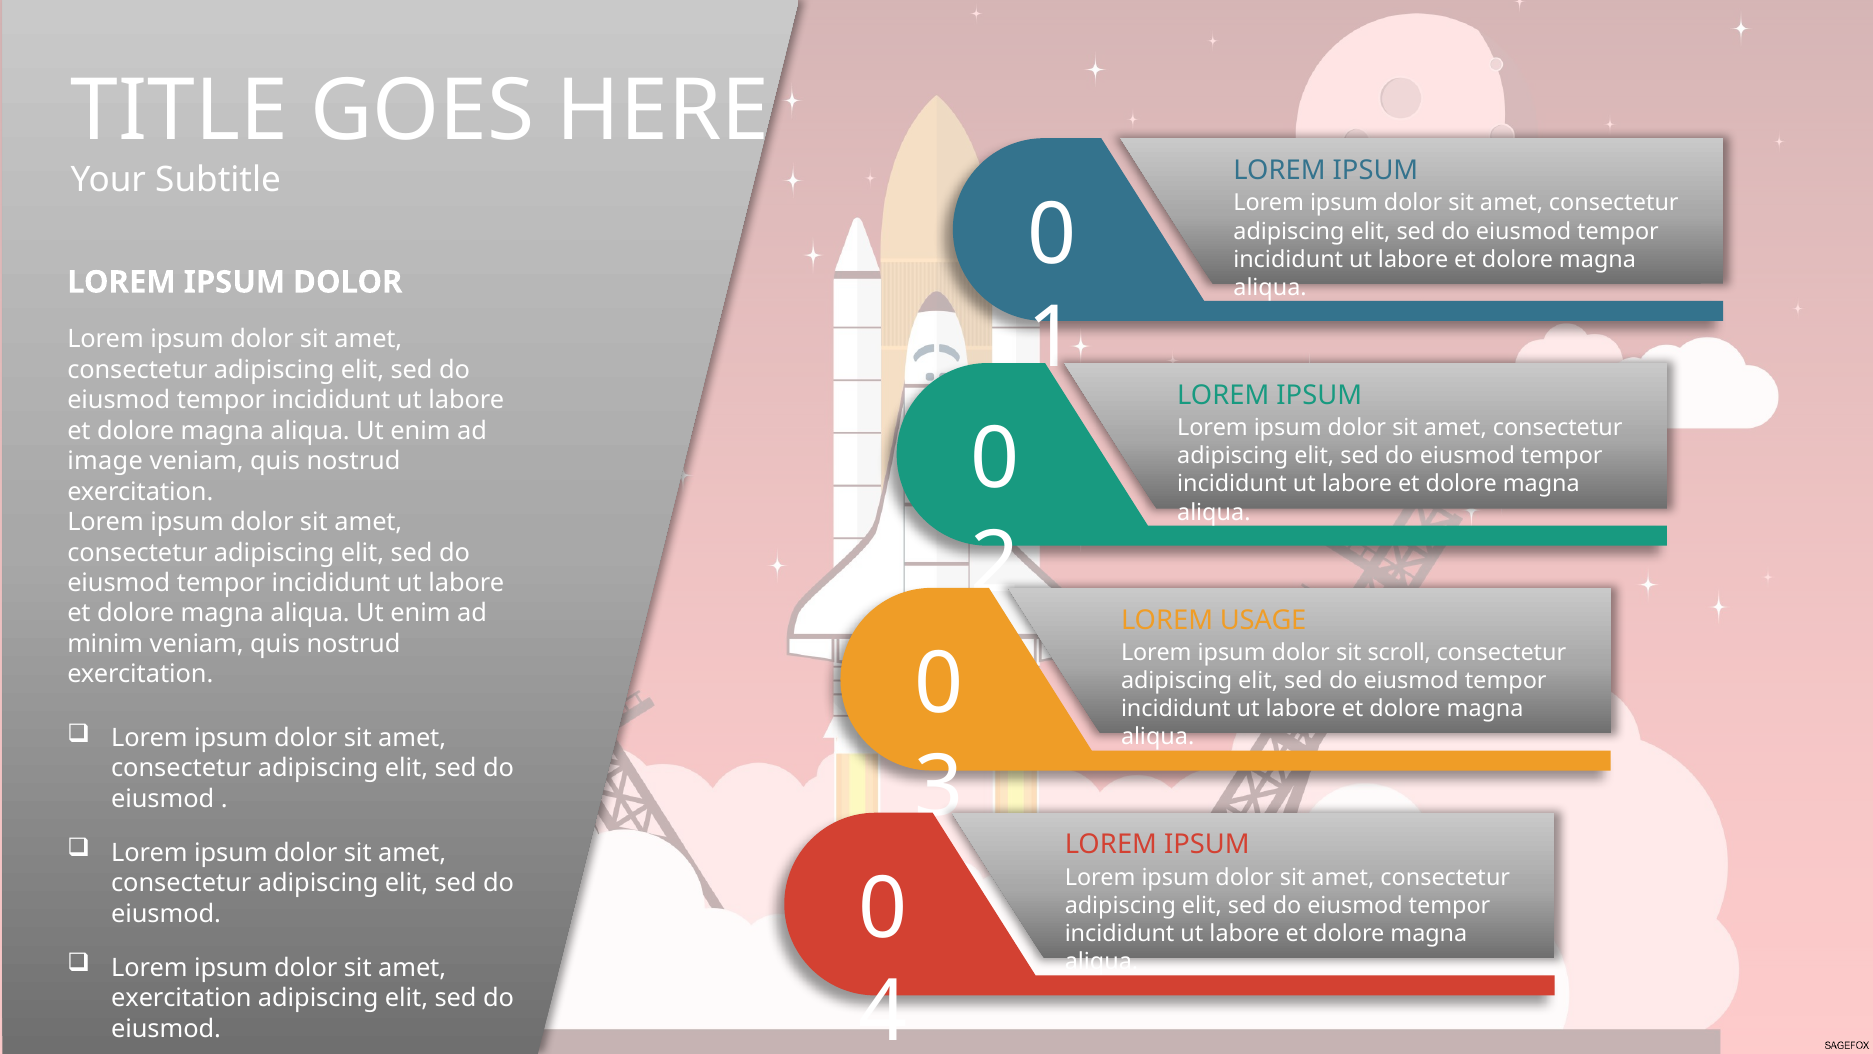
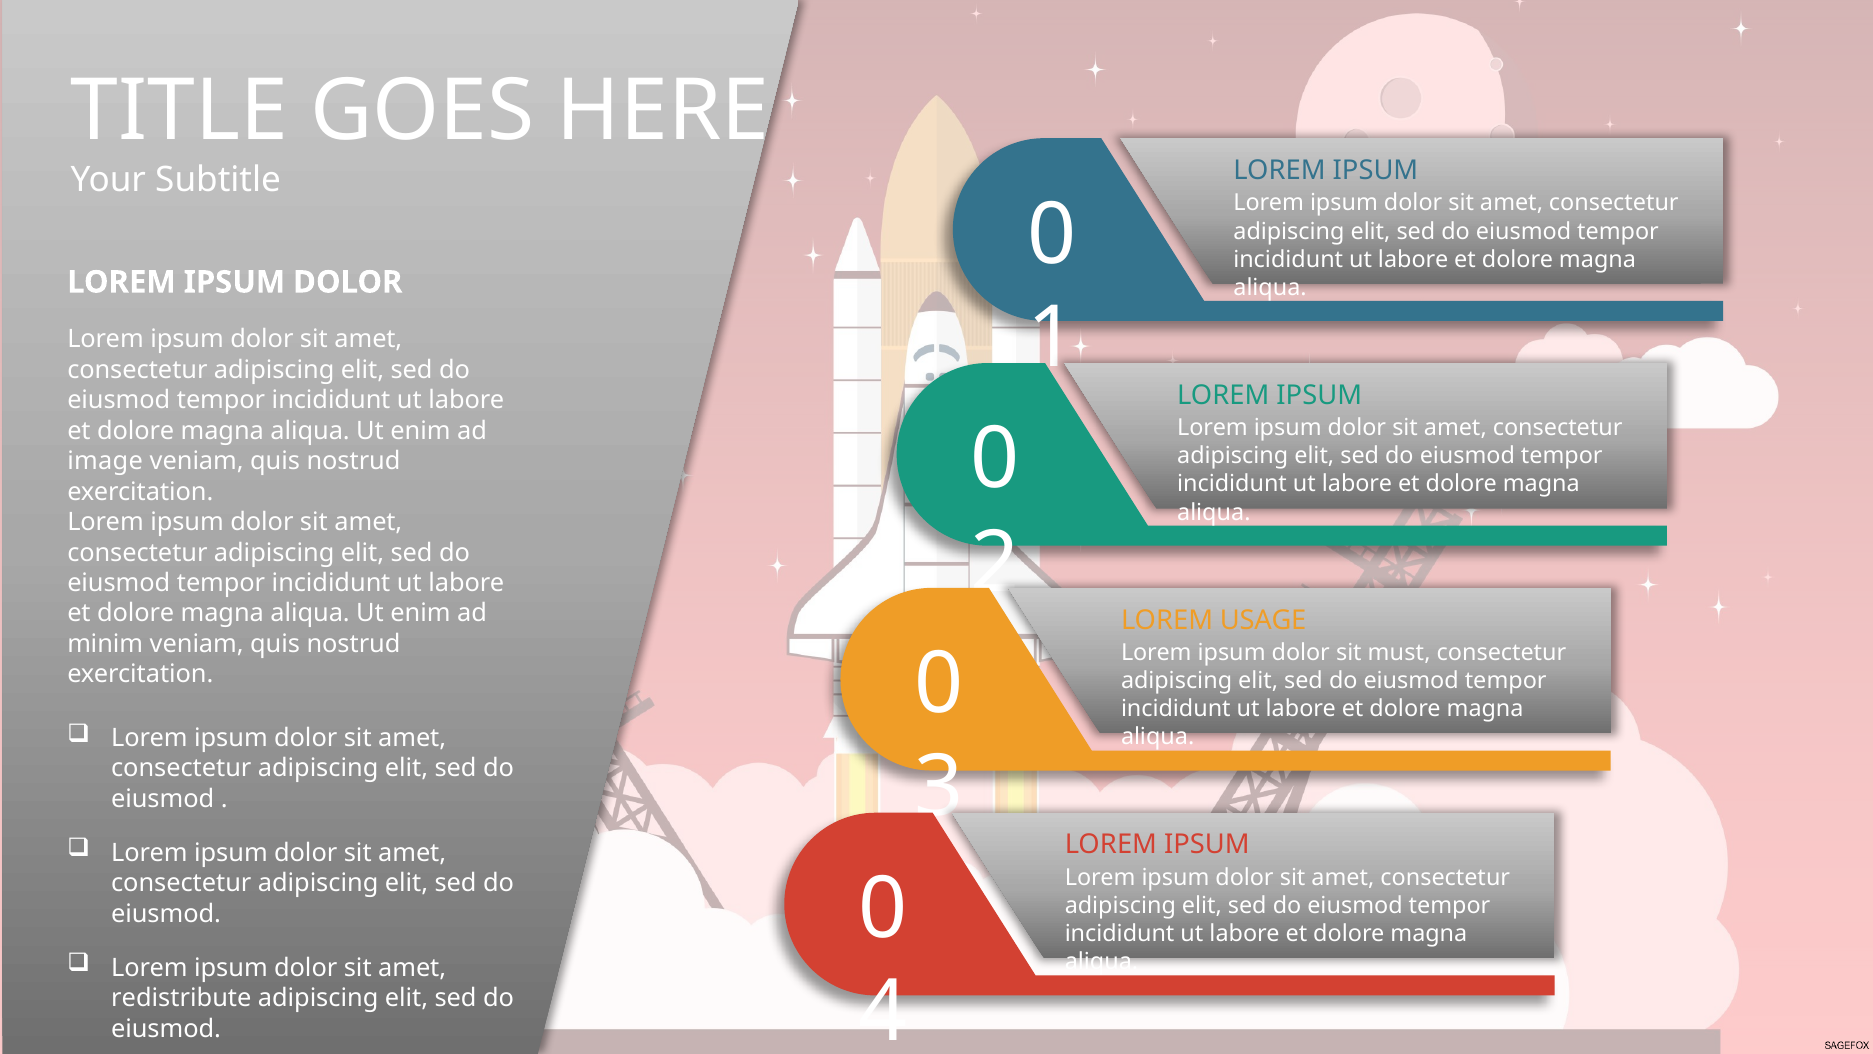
scroll: scroll -> must
exercitation at (181, 998): exercitation -> redistribute
